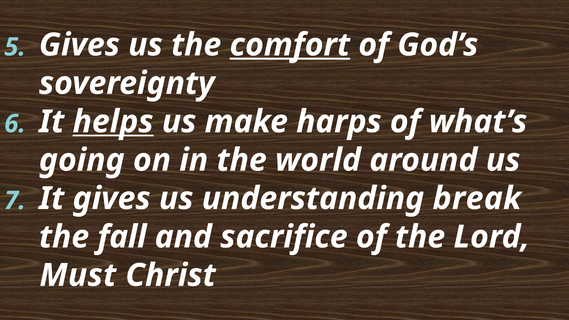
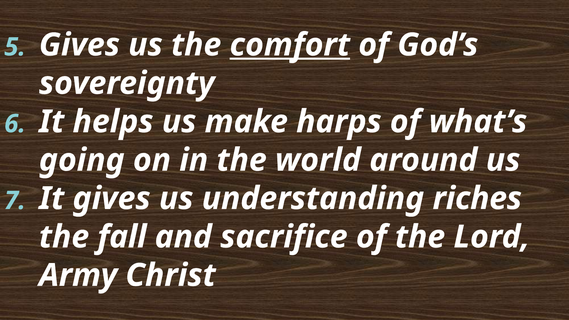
helps underline: present -> none
break: break -> riches
Must: Must -> Army
